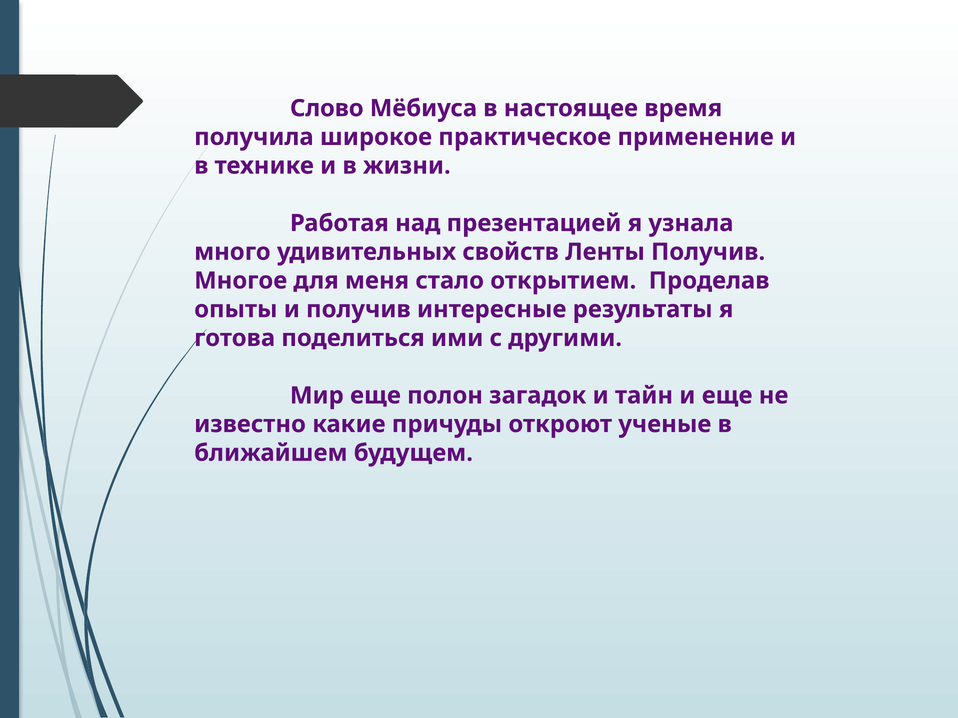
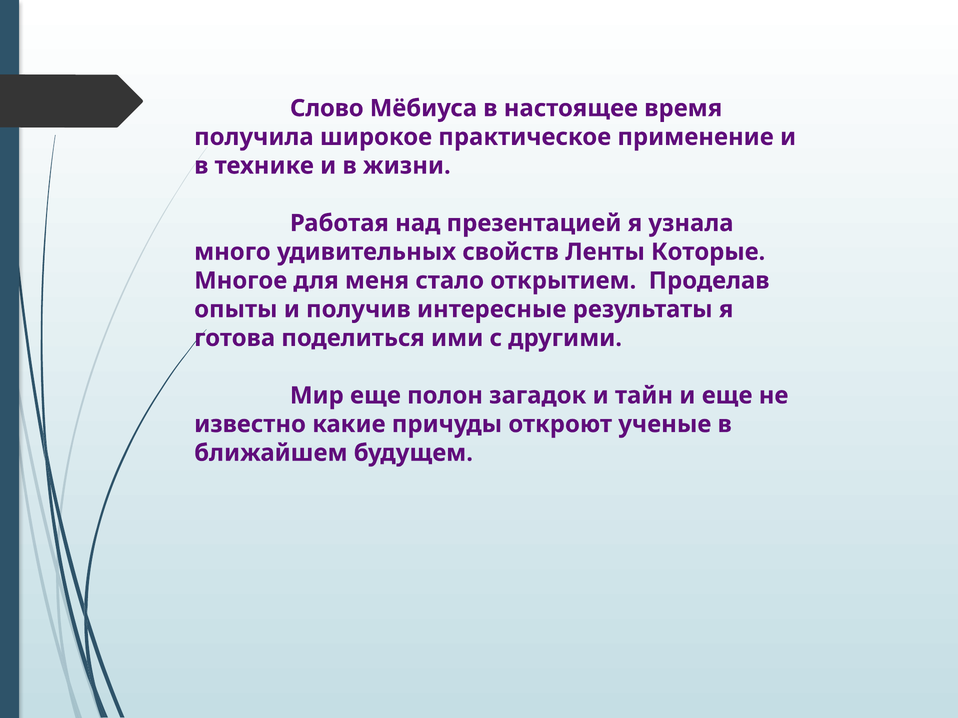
Ленты Получив: Получив -> Которые
